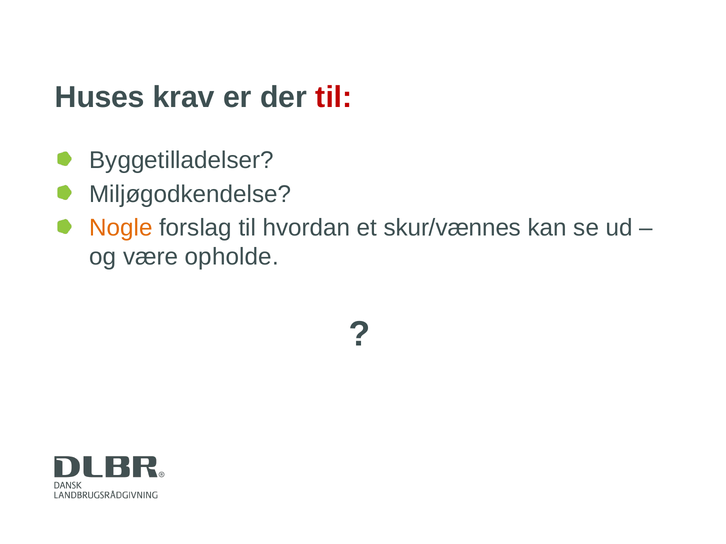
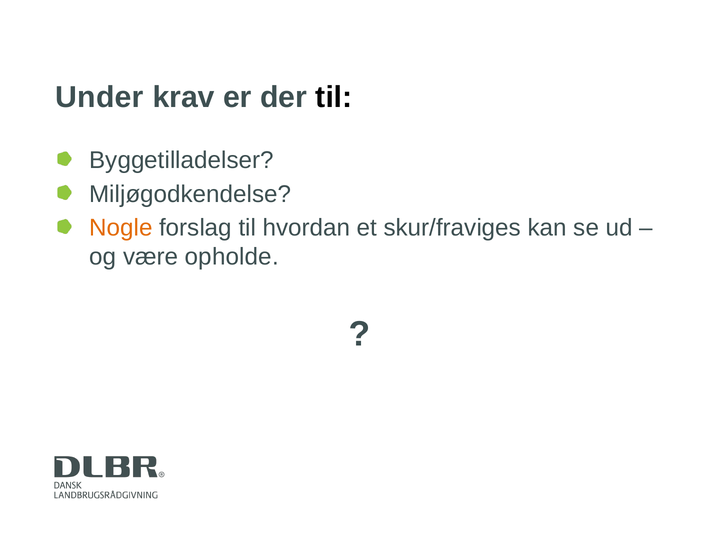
Huses: Huses -> Under
til at (334, 97) colour: red -> black
skur/vænnes: skur/vænnes -> skur/fraviges
